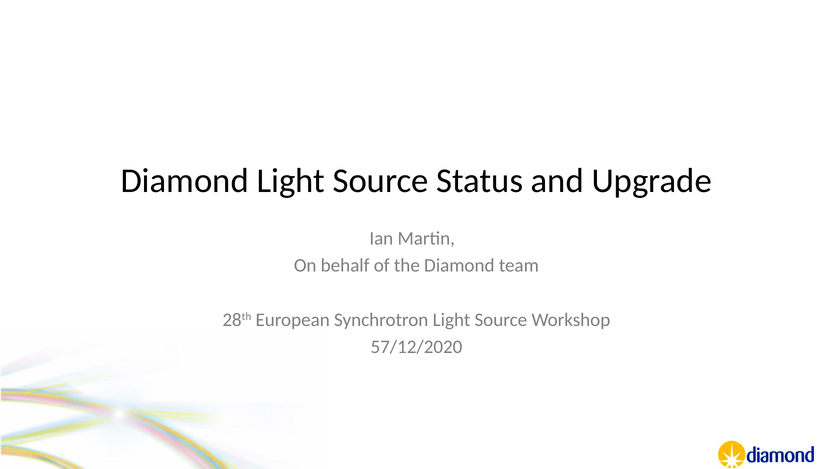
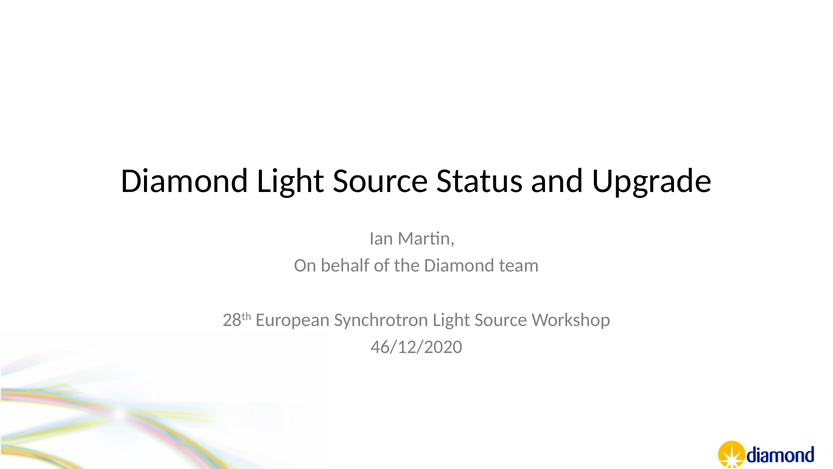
57/12/2020: 57/12/2020 -> 46/12/2020
